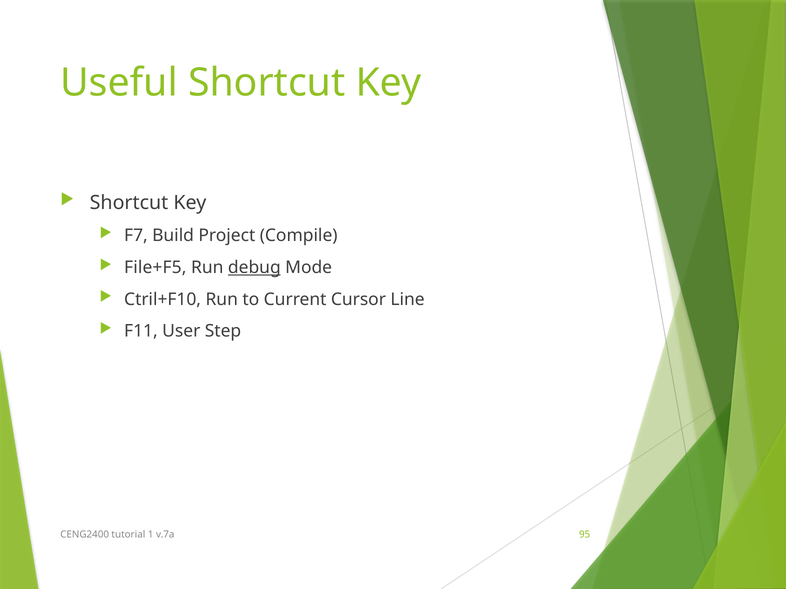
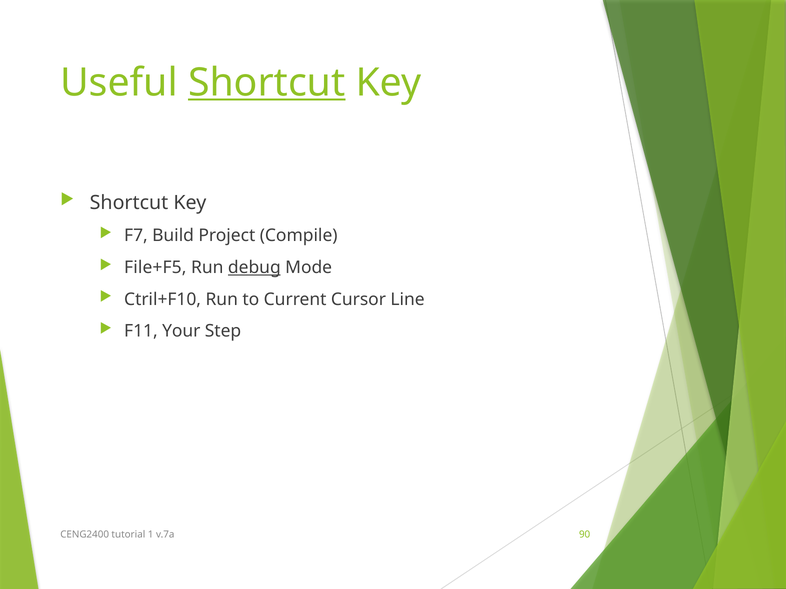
Shortcut at (267, 83) underline: none -> present
User: User -> Your
95: 95 -> 90
